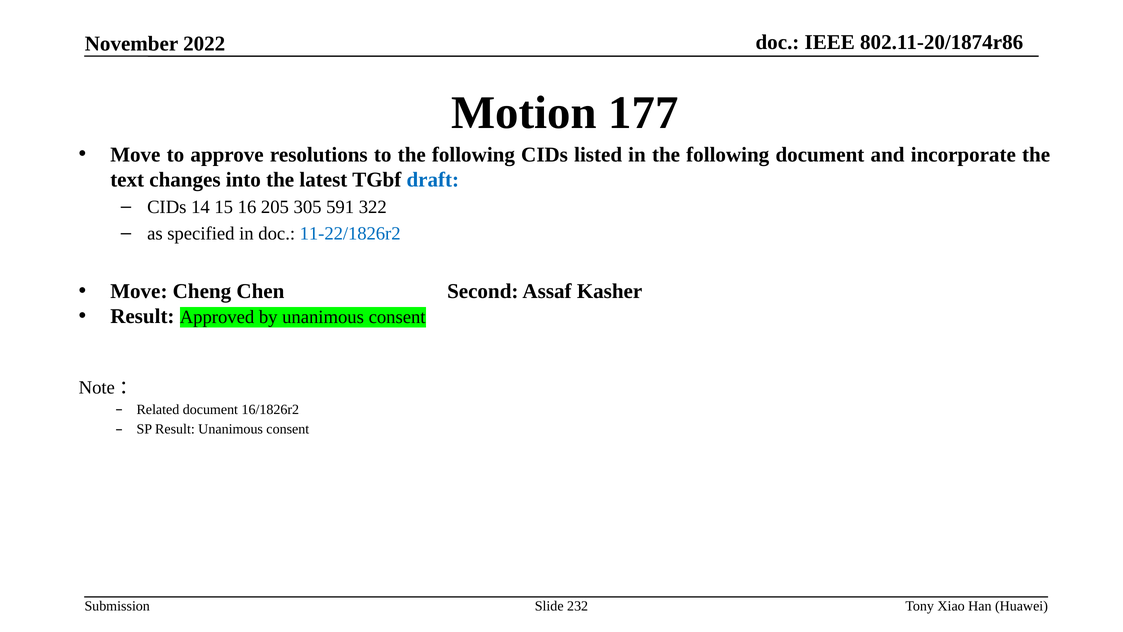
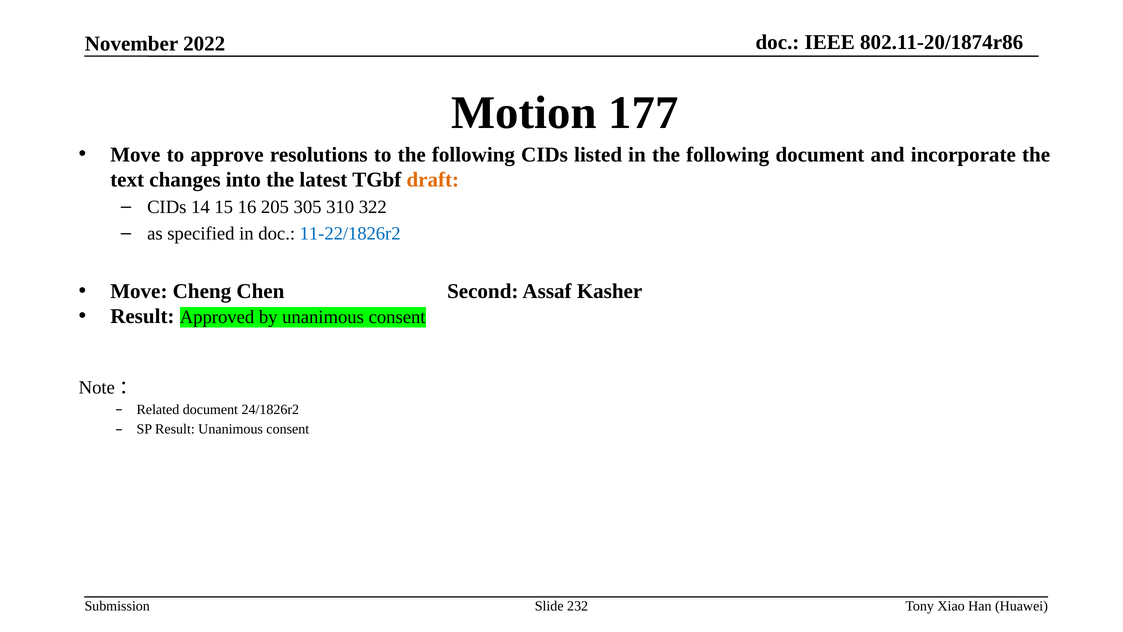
draft colour: blue -> orange
591: 591 -> 310
16/1826r2: 16/1826r2 -> 24/1826r2
